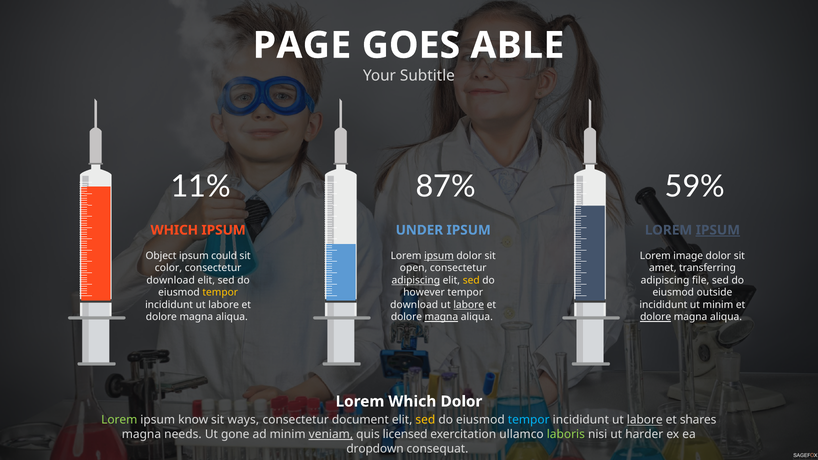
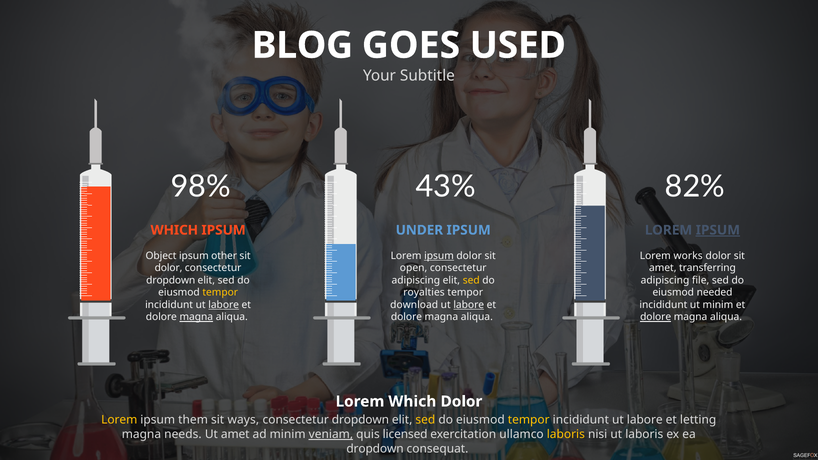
PAGE: PAGE -> BLOG
ABLE: ABLE -> USED
11%: 11% -> 98%
87%: 87% -> 43%
59%: 59% -> 82%
could: could -> other
image: image -> works
color at (168, 268): color -> dolor
download at (171, 280): download -> dropdown
adipiscing at (416, 280) underline: present -> none
however: however -> royalties
outside: outside -> needed
labore at (224, 305) underline: none -> present
magna at (196, 317) underline: none -> present
magna at (441, 317) underline: present -> none
Lorem at (119, 420) colour: light green -> yellow
know: know -> them
document at (360, 420): document -> dropdown
tempor at (529, 420) colour: light blue -> yellow
labore at (645, 420) underline: present -> none
shares: shares -> letting
Ut gone: gone -> amet
laboris at (566, 434) colour: light green -> yellow
ut harder: harder -> laboris
